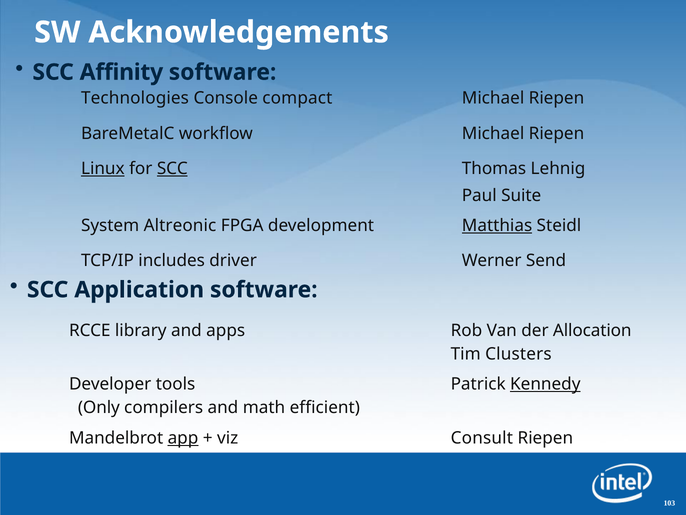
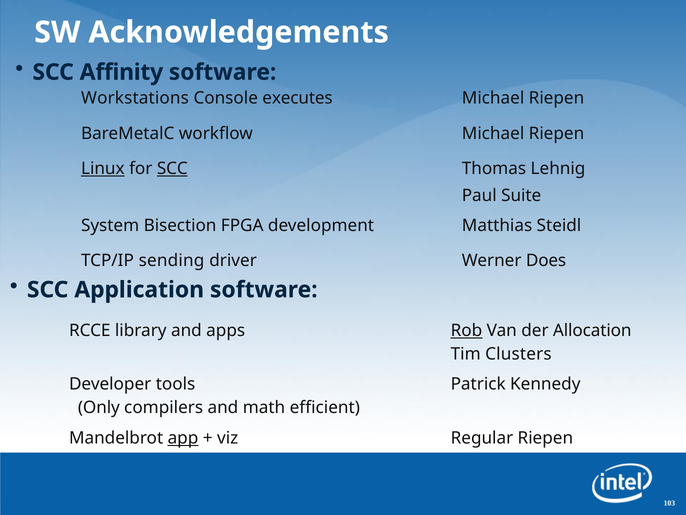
Technologies: Technologies -> Workstations
compact: compact -> executes
Altreonic: Altreonic -> Bisection
Matthias underline: present -> none
includes: includes -> sending
Send: Send -> Does
Rob underline: none -> present
Kennedy underline: present -> none
Consult: Consult -> Regular
